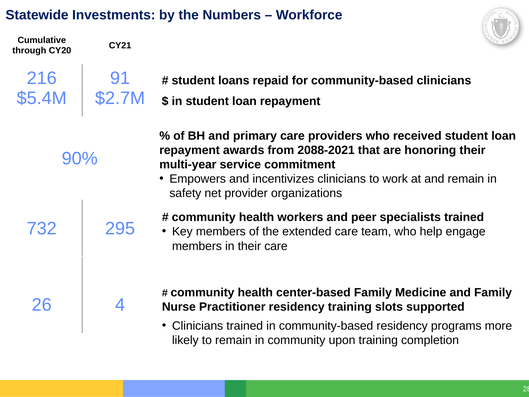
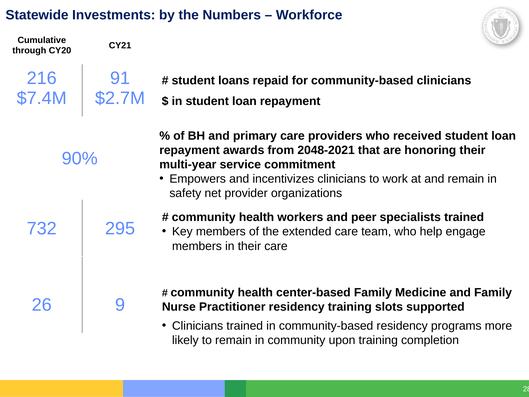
$5.4M: $5.4M -> $7.4M
2088-2021: 2088-2021 -> 2048-2021
4: 4 -> 9
